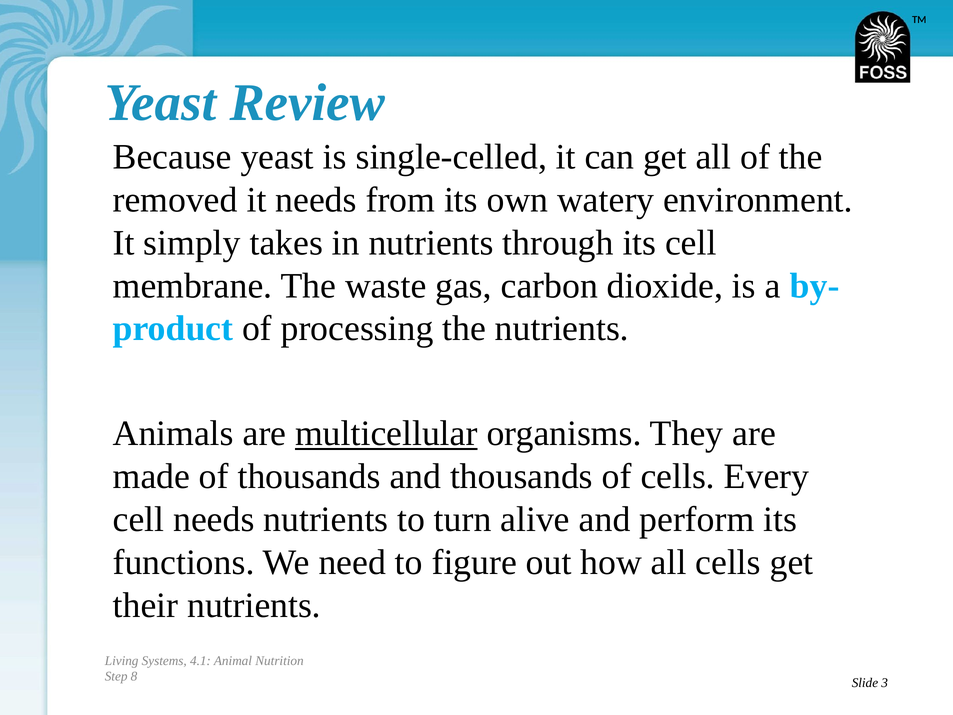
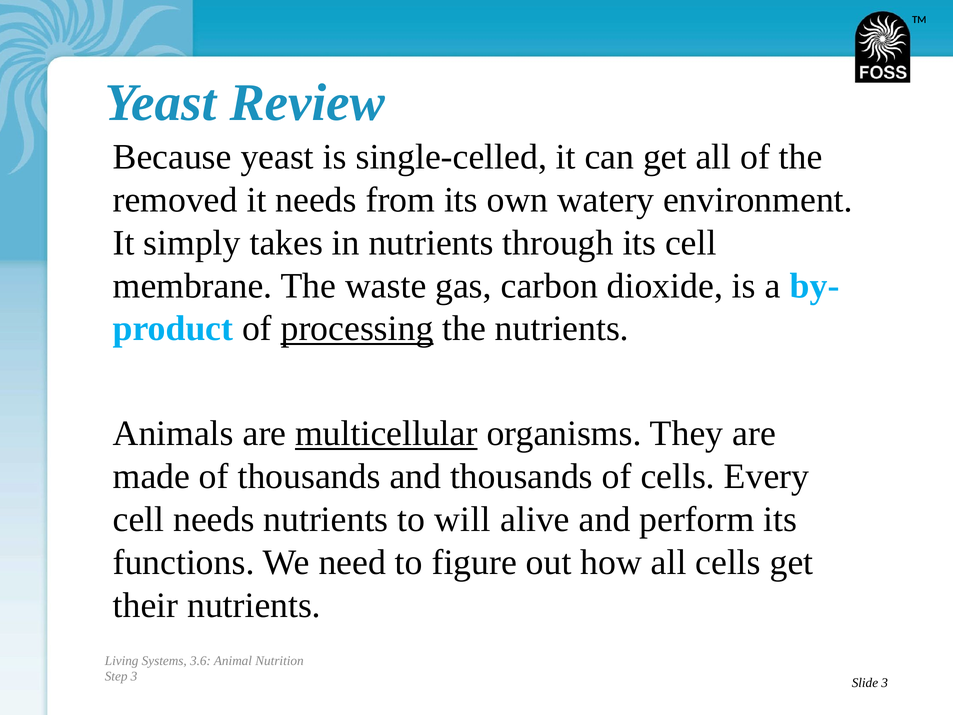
processing underline: none -> present
turn: turn -> will
4.1: 4.1 -> 3.6
Step 8: 8 -> 3
